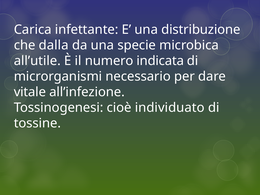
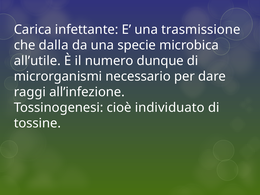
distribuzione: distribuzione -> trasmissione
indicata: indicata -> dunque
vitale: vitale -> raggi
